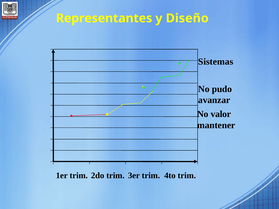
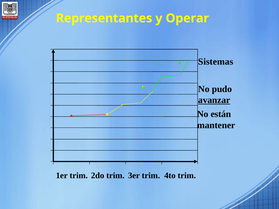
Diseño: Diseño -> Operar
avanzar underline: none -> present
valor: valor -> están
